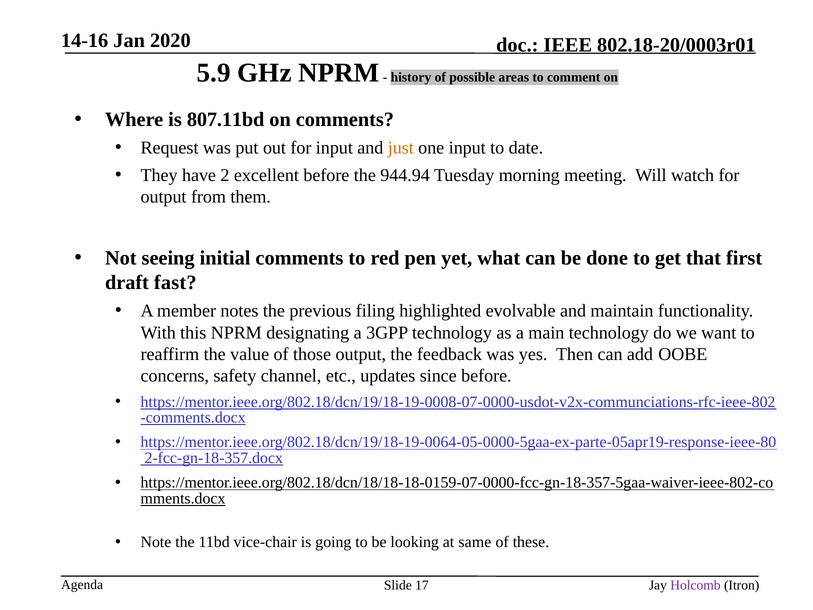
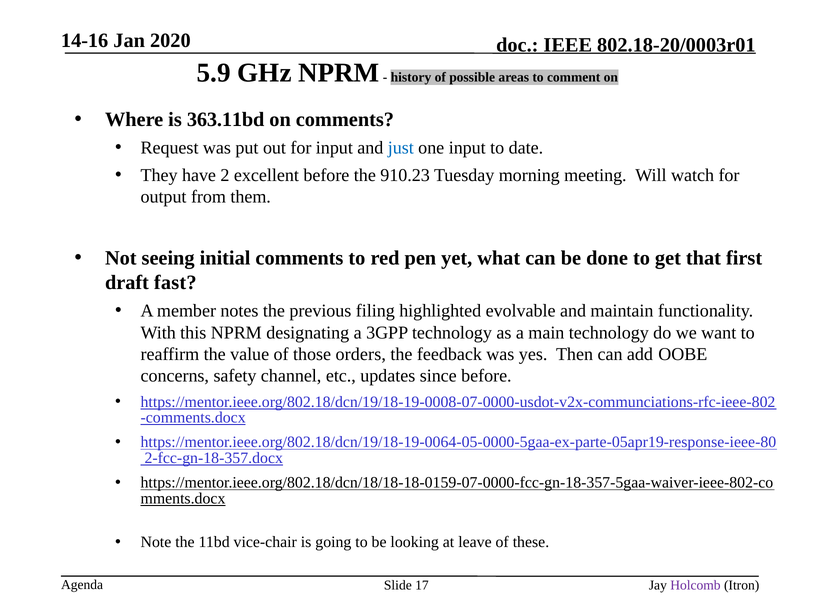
807.11bd: 807.11bd -> 363.11bd
just colour: orange -> blue
944.94: 944.94 -> 910.23
those output: output -> orders
same: same -> leave
